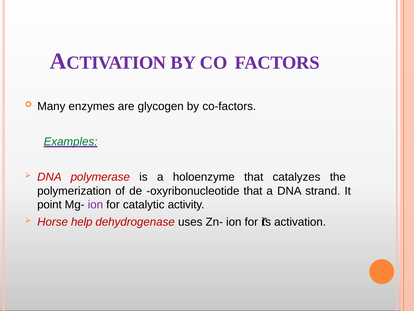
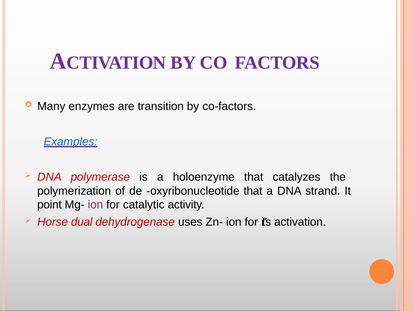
glycogen: glycogen -> transition
Examples colour: green -> blue
help: help -> dual
